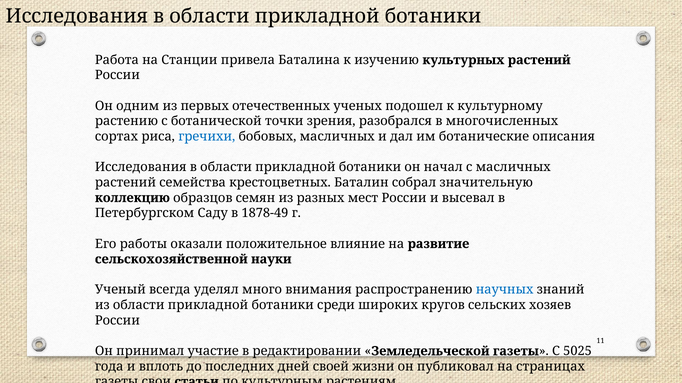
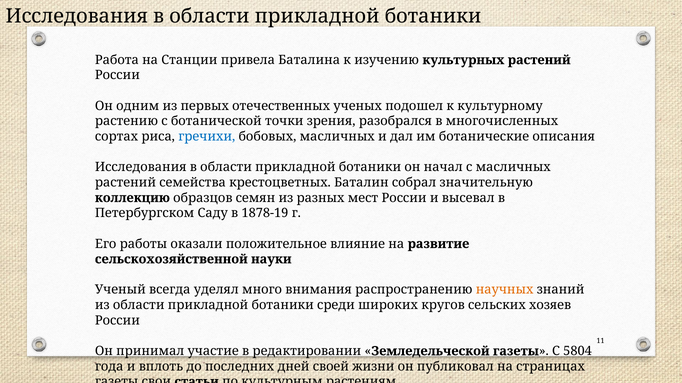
1878-49: 1878-49 -> 1878-19
научных colour: blue -> orange
5025: 5025 -> 5804
